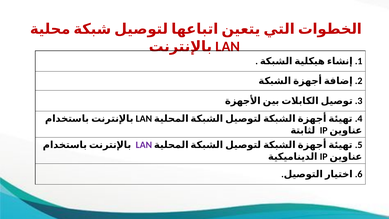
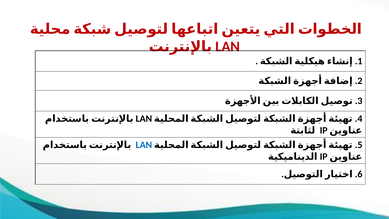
LAN at (144, 145) colour: purple -> blue
